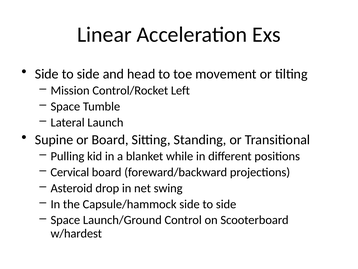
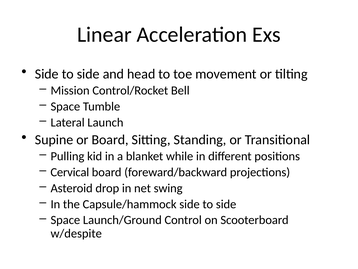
Left: Left -> Bell
w/hardest: w/hardest -> w/despite
